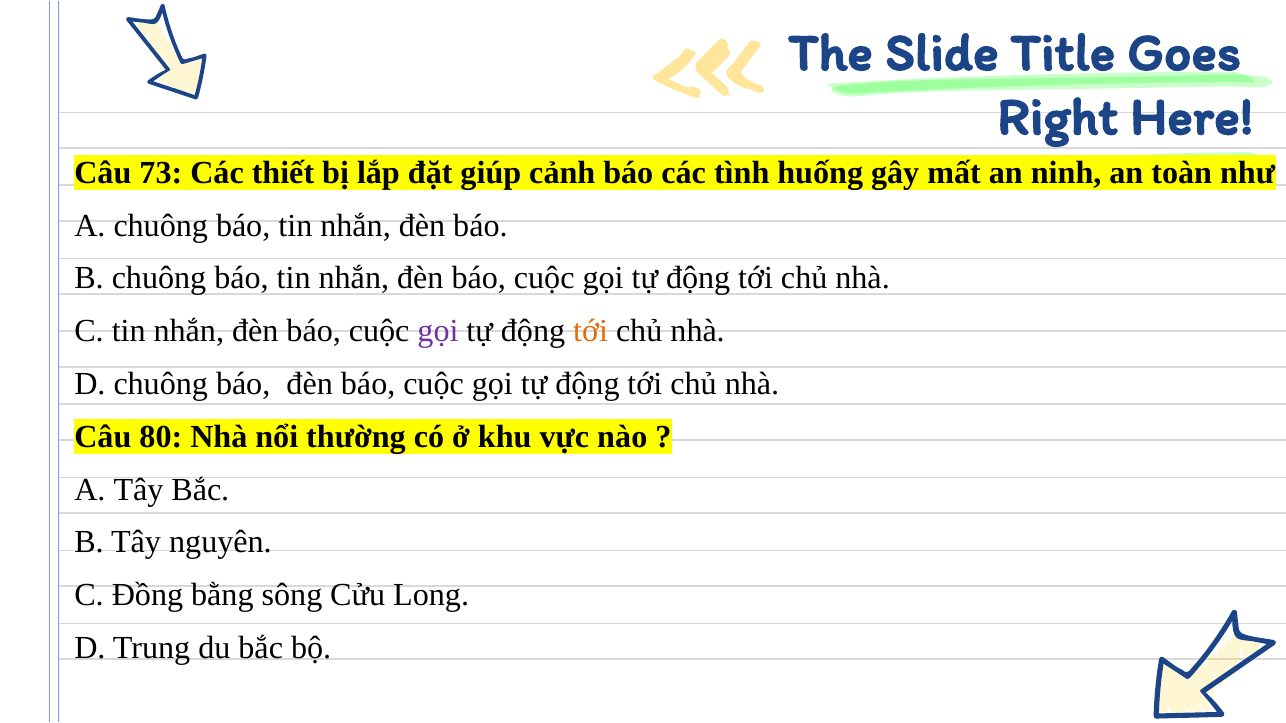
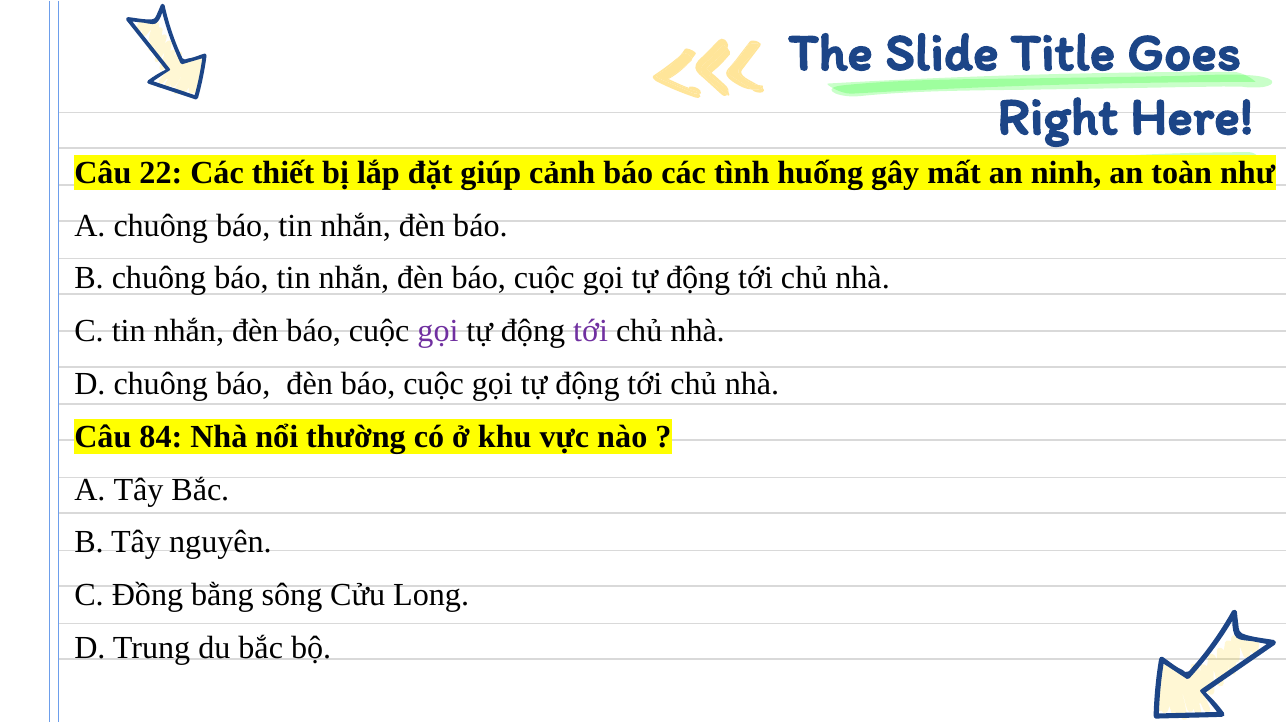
73: 73 -> 22
tới at (591, 331) colour: orange -> purple
80: 80 -> 84
